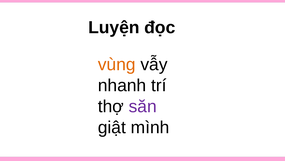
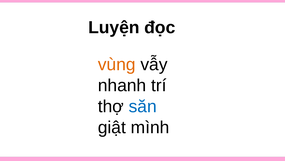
săn colour: purple -> blue
